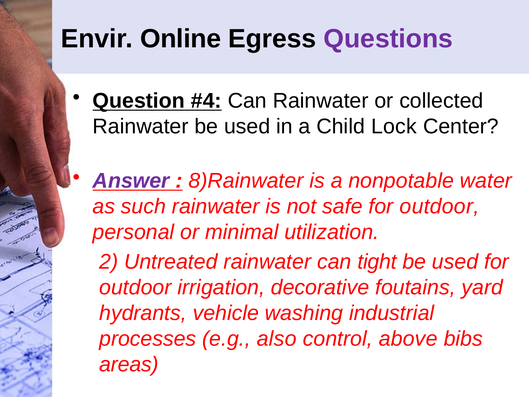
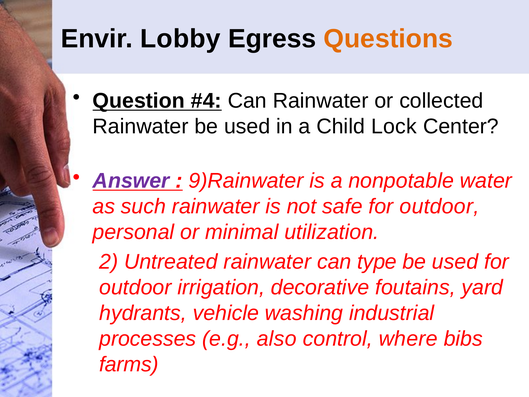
Online: Online -> Lobby
Questions colour: purple -> orange
8)Rainwater: 8)Rainwater -> 9)Rainwater
tight: tight -> type
above: above -> where
areas: areas -> farms
